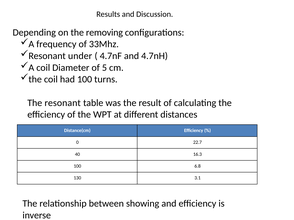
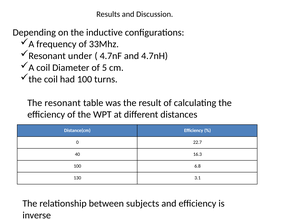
removing: removing -> inductive
showing: showing -> subjects
